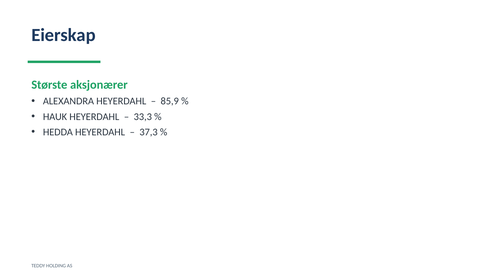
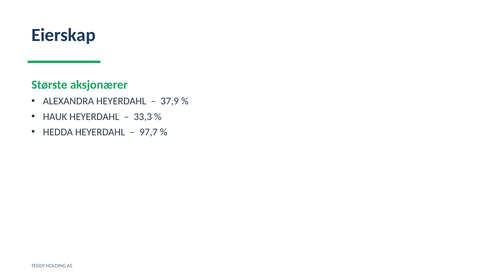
85,9: 85,9 -> 37,9
37,3: 37,3 -> 97,7
